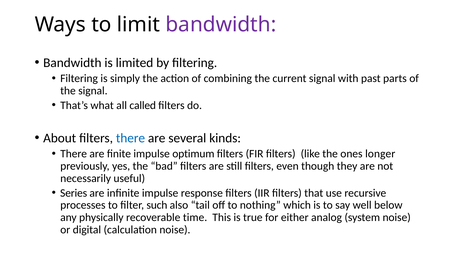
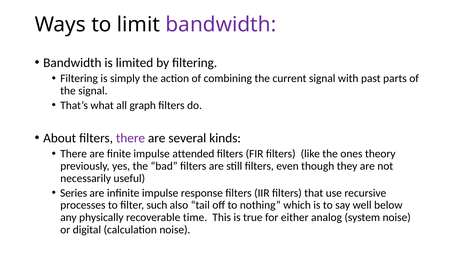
called: called -> graph
there at (131, 138) colour: blue -> purple
optimum: optimum -> attended
longer: longer -> theory
